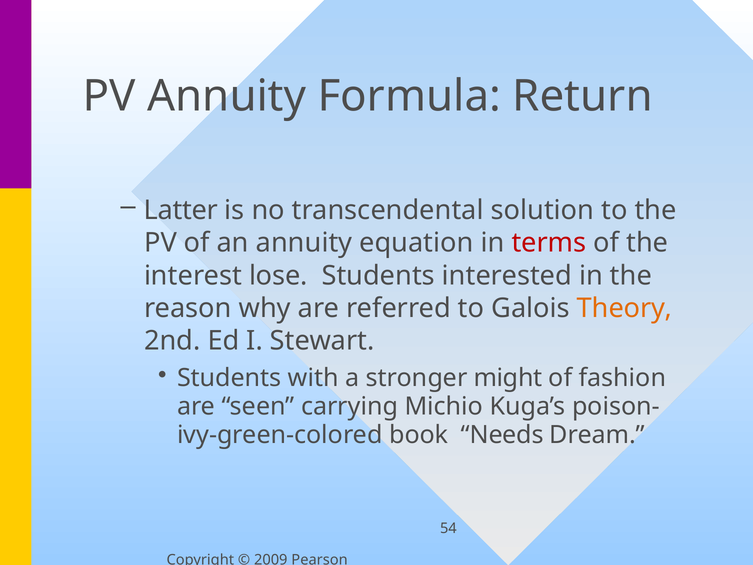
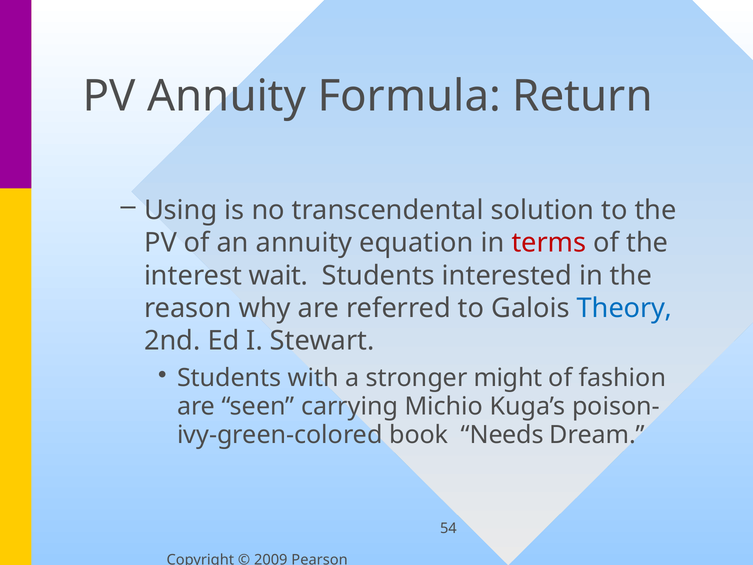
Latter: Latter -> Using
lose: lose -> wait
Theory colour: orange -> blue
